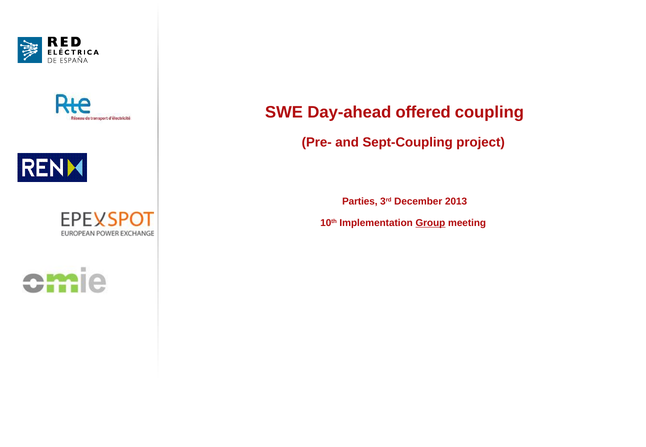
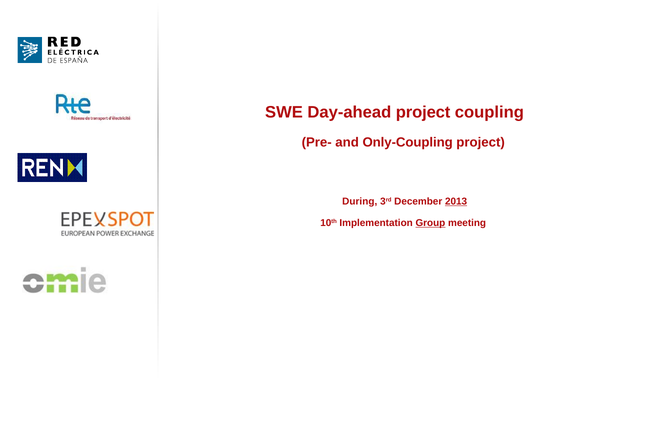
Day-ahead offered: offered -> project
Sept-Coupling: Sept-Coupling -> Only-Coupling
Parties: Parties -> During
2013 underline: none -> present
